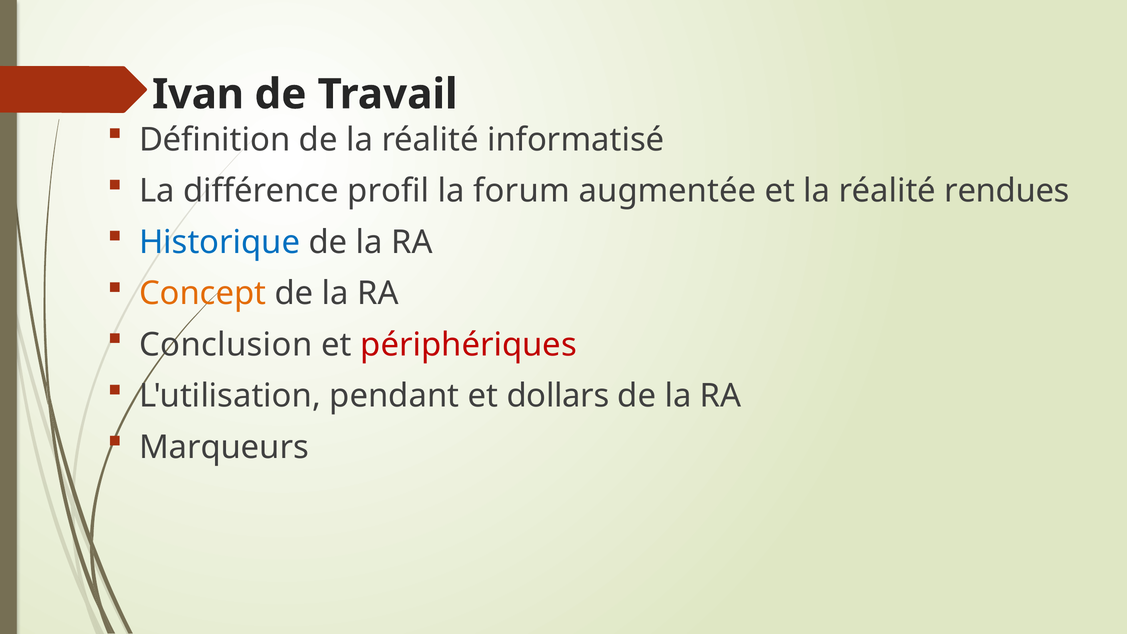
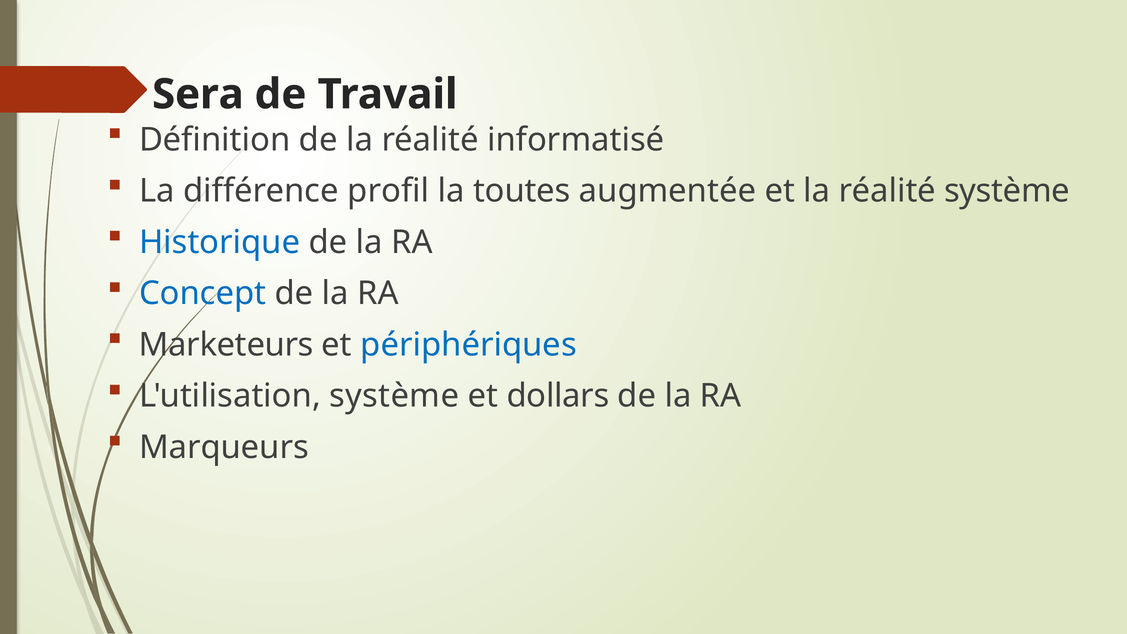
Ivan: Ivan -> Sera
forum: forum -> toutes
réalité rendues: rendues -> système
Concept colour: orange -> blue
Conclusion: Conclusion -> Marketeurs
périphériques colour: red -> blue
L'utilisation pendant: pendant -> système
